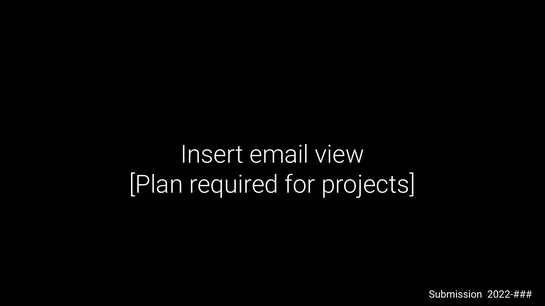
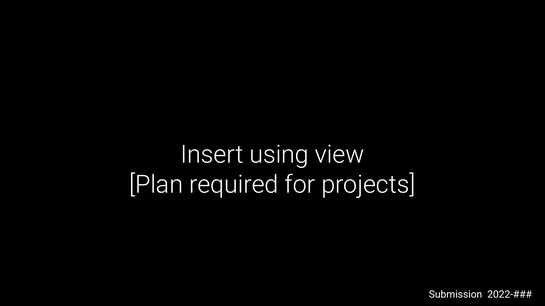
email: email -> using
